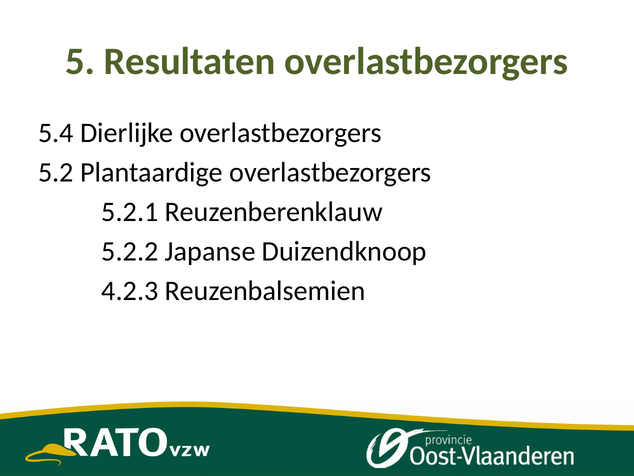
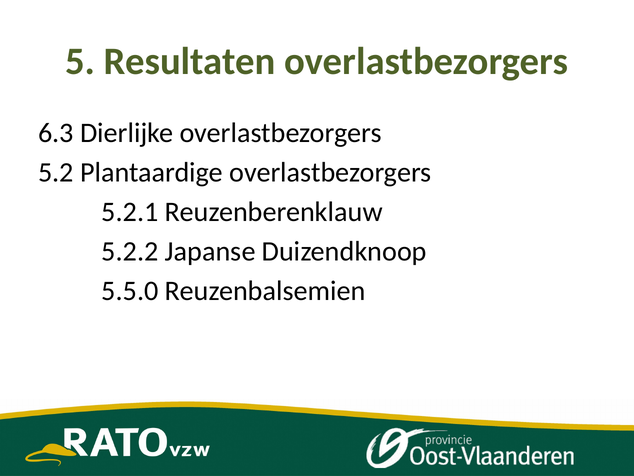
5.4: 5.4 -> 6.3
4.2.3: 4.2.3 -> 5.5.0
